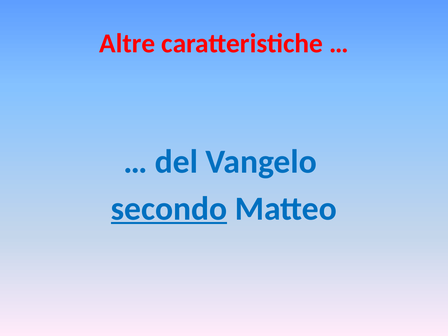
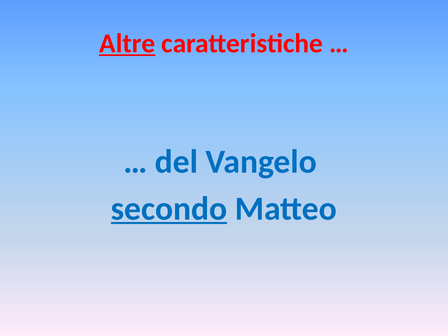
Altre underline: none -> present
